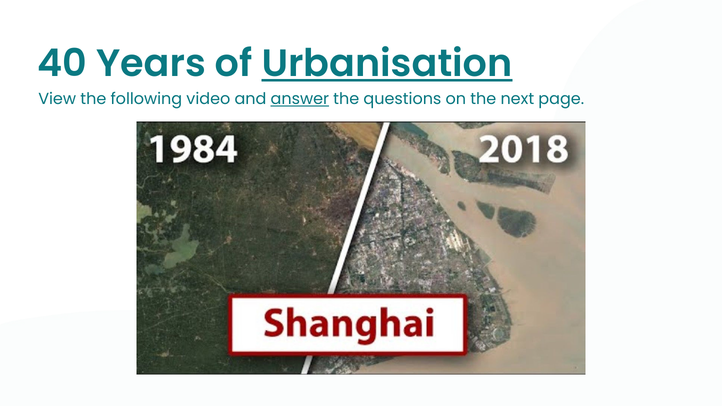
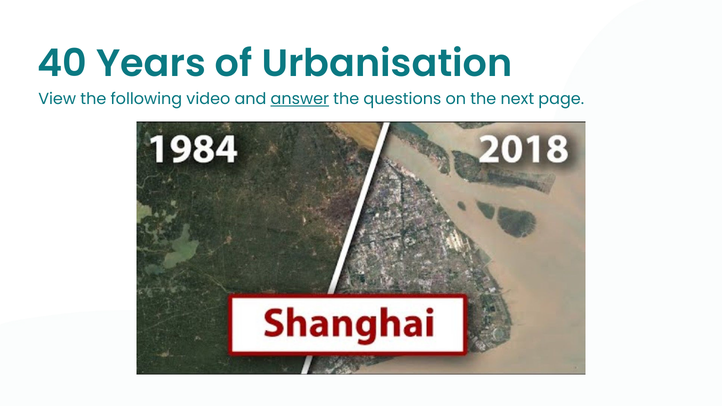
Urbanisation underline: present -> none
